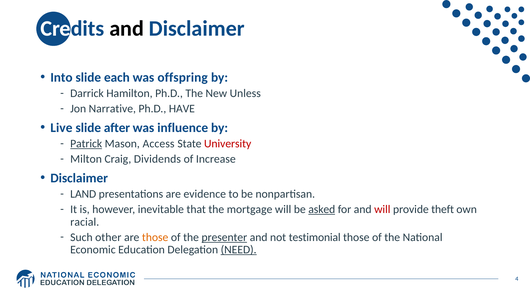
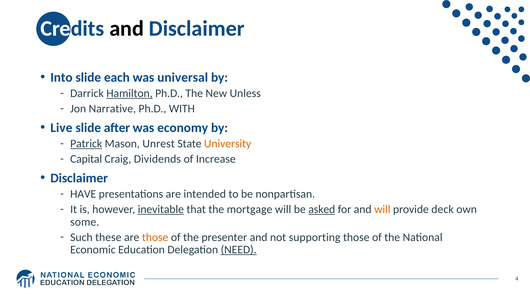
offspring: offspring -> universal
Hamilton underline: none -> present
HAVE: HAVE -> WITH
influence: influence -> economy
Access: Access -> Unrest
University colour: red -> orange
Milton: Milton -> Capital
LAND: LAND -> HAVE
evidence: evidence -> intended
inevitable underline: none -> present
will at (382, 210) colour: red -> orange
theft: theft -> deck
racial: racial -> some
other: other -> these
presenter underline: present -> none
testimonial: testimonial -> supporting
